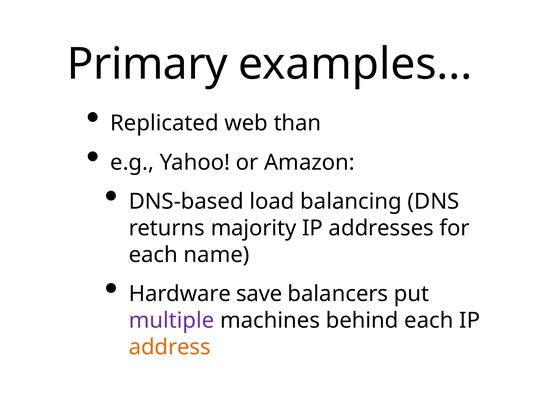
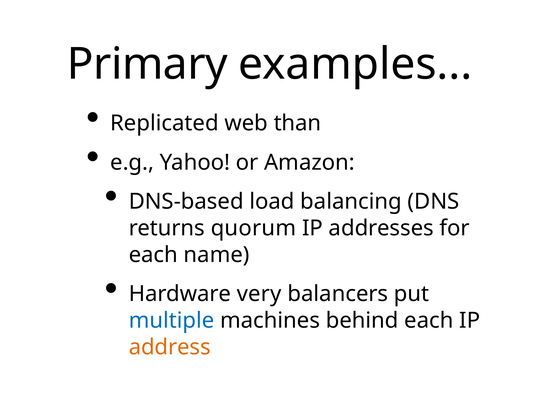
majority: majority -> quorum
save: save -> very
multiple colour: purple -> blue
